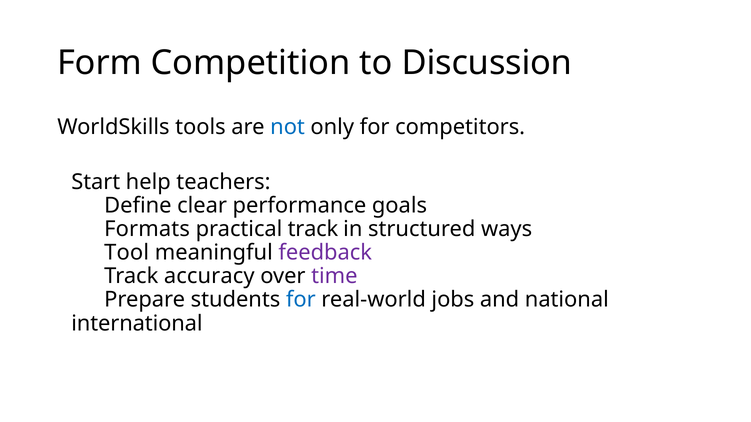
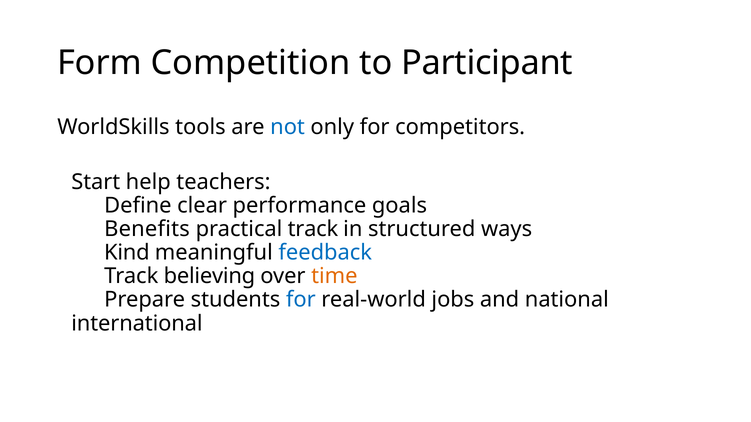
Discussion: Discussion -> Participant
Formats: Formats -> Benefits
Tool: Tool -> Kind
feedback colour: purple -> blue
accuracy: accuracy -> believing
time colour: purple -> orange
